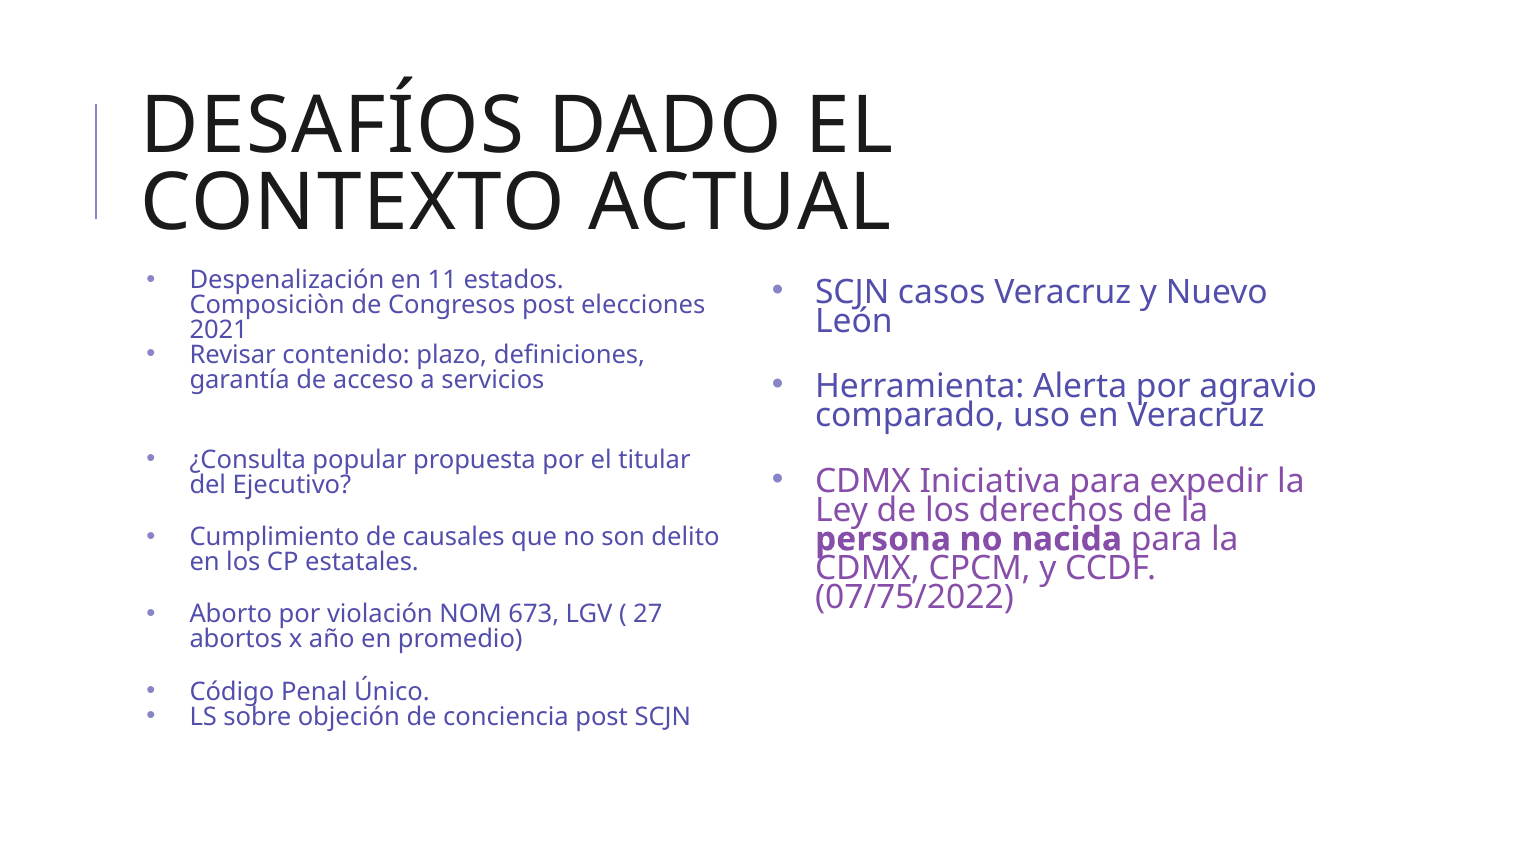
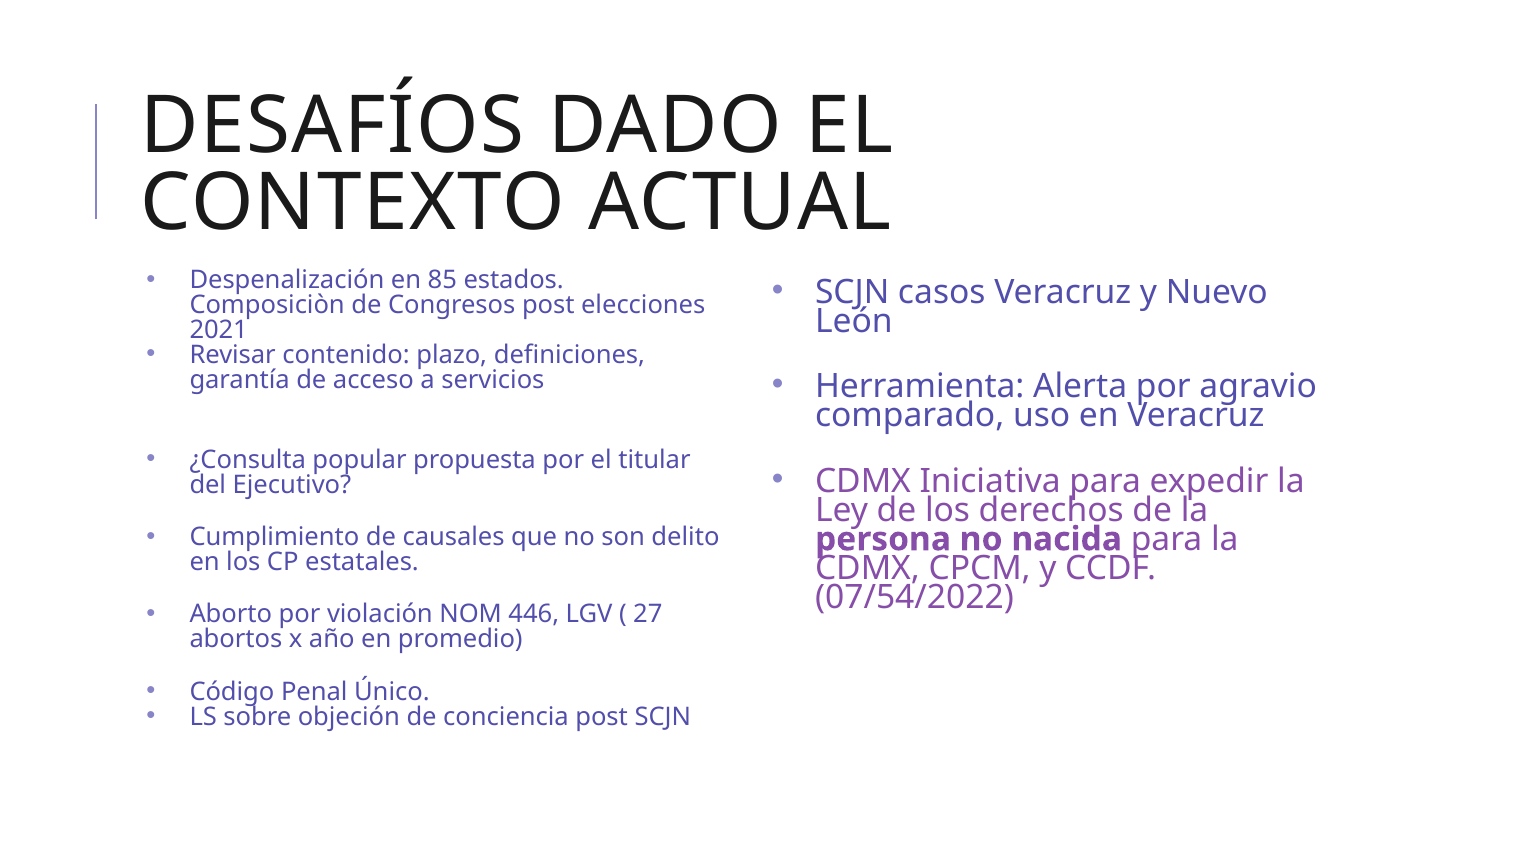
11: 11 -> 85
07/75/2022: 07/75/2022 -> 07/54/2022
673: 673 -> 446
